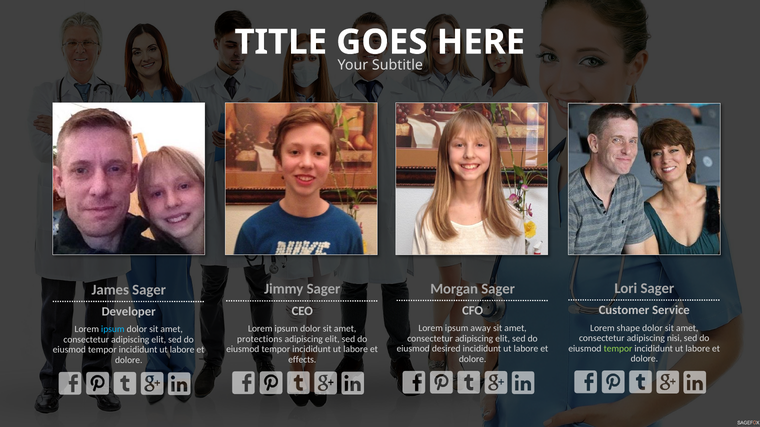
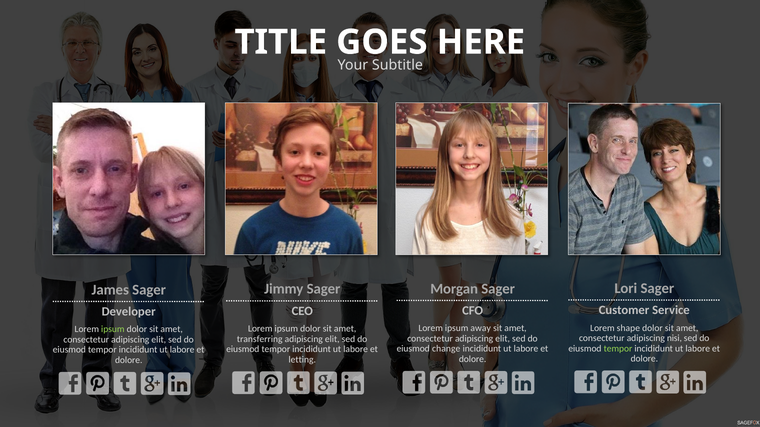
ipsum at (113, 330) colour: light blue -> light green
protections: protections -> transferring
desired: desired -> change
effects: effects -> letting
